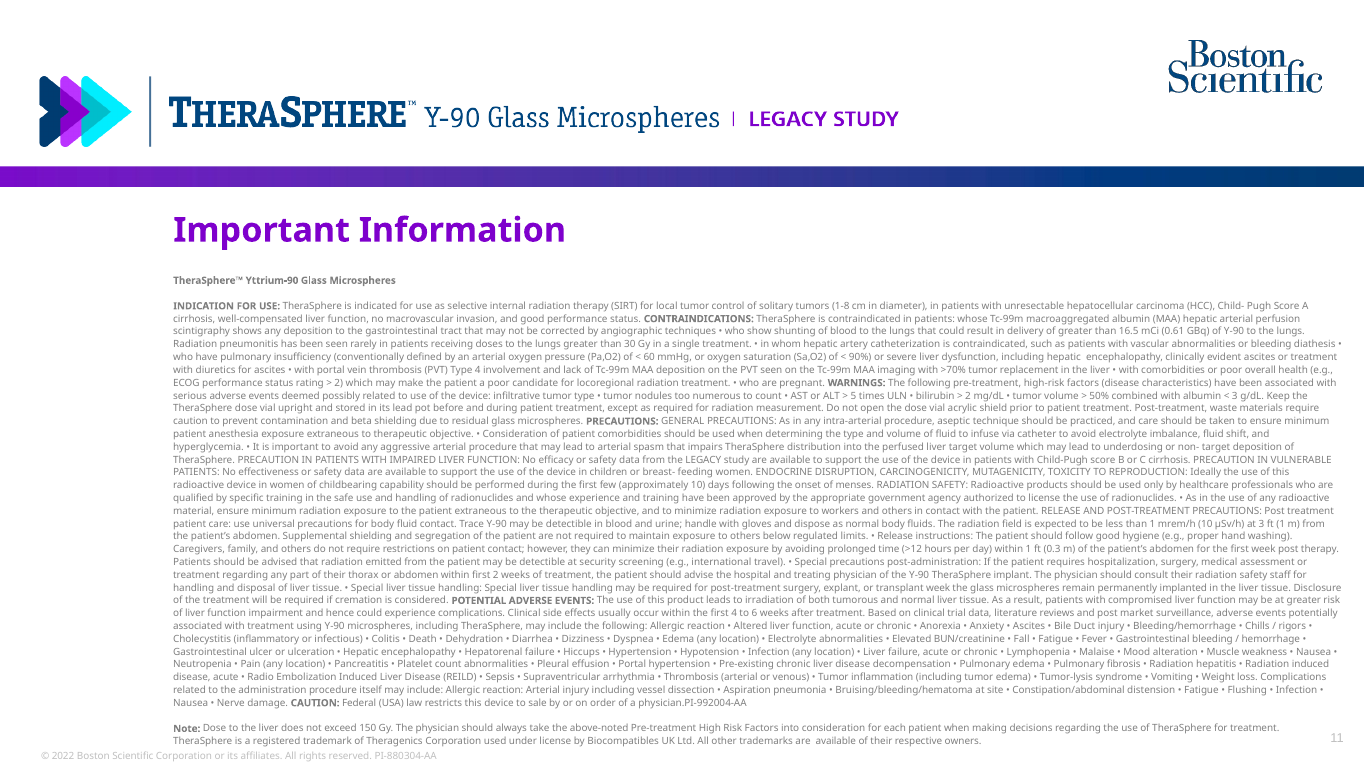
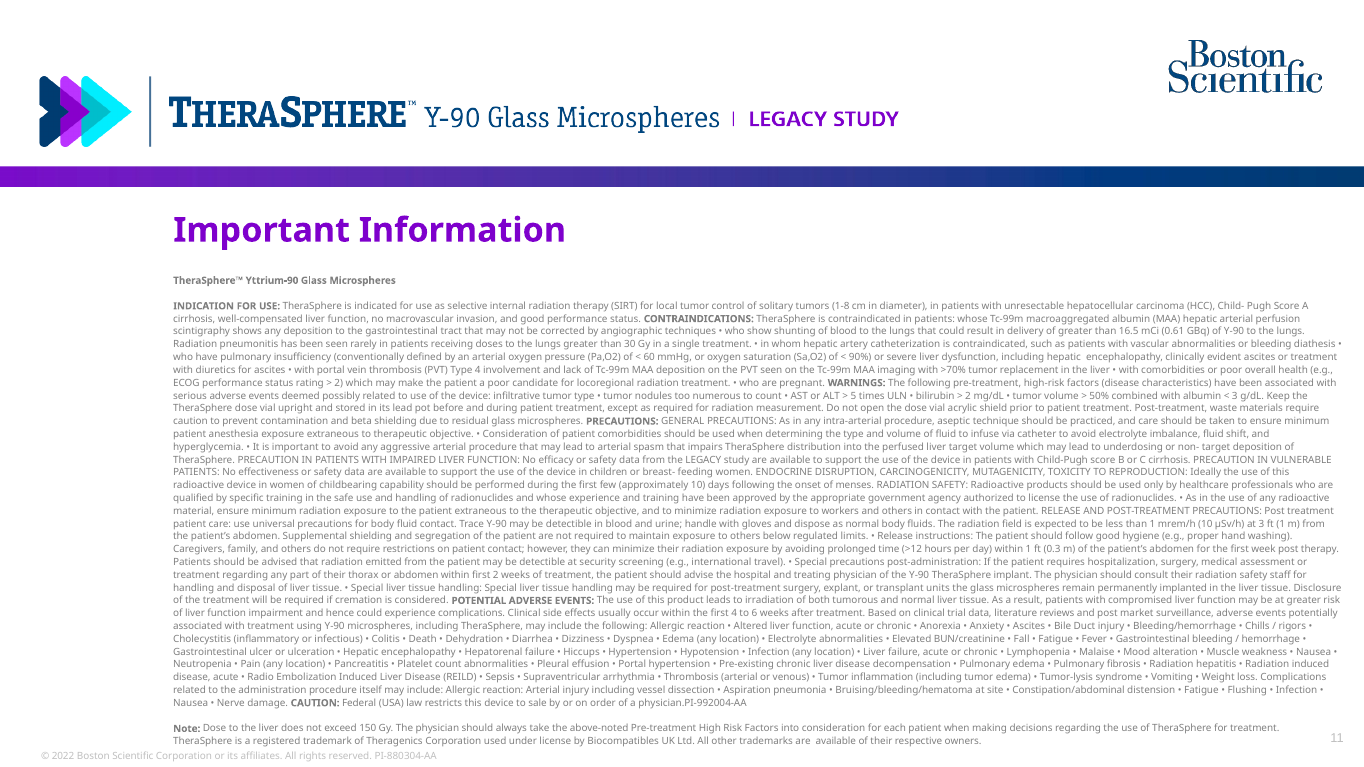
transplant week: week -> units
